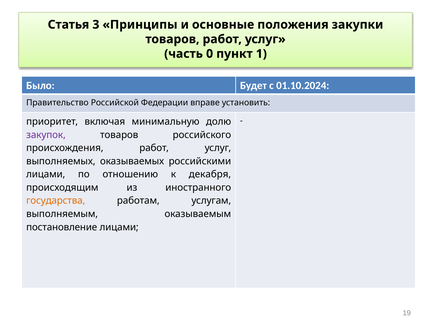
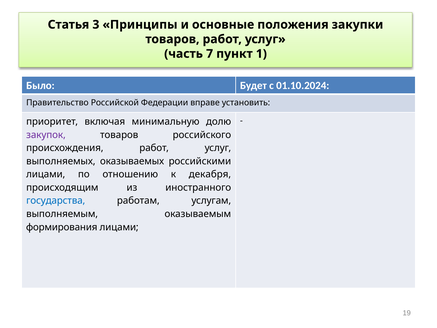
0: 0 -> 7
государства colour: orange -> blue
постановление: постановление -> формирования
